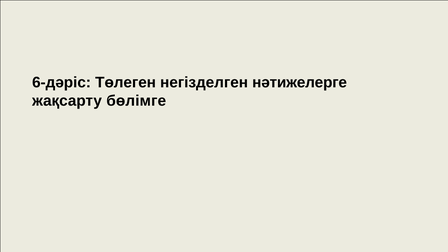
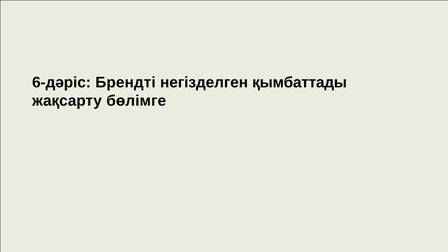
Төлеген: Төлеген -> Брендті
нәтижелерге: нәтижелерге -> қымбаттады
